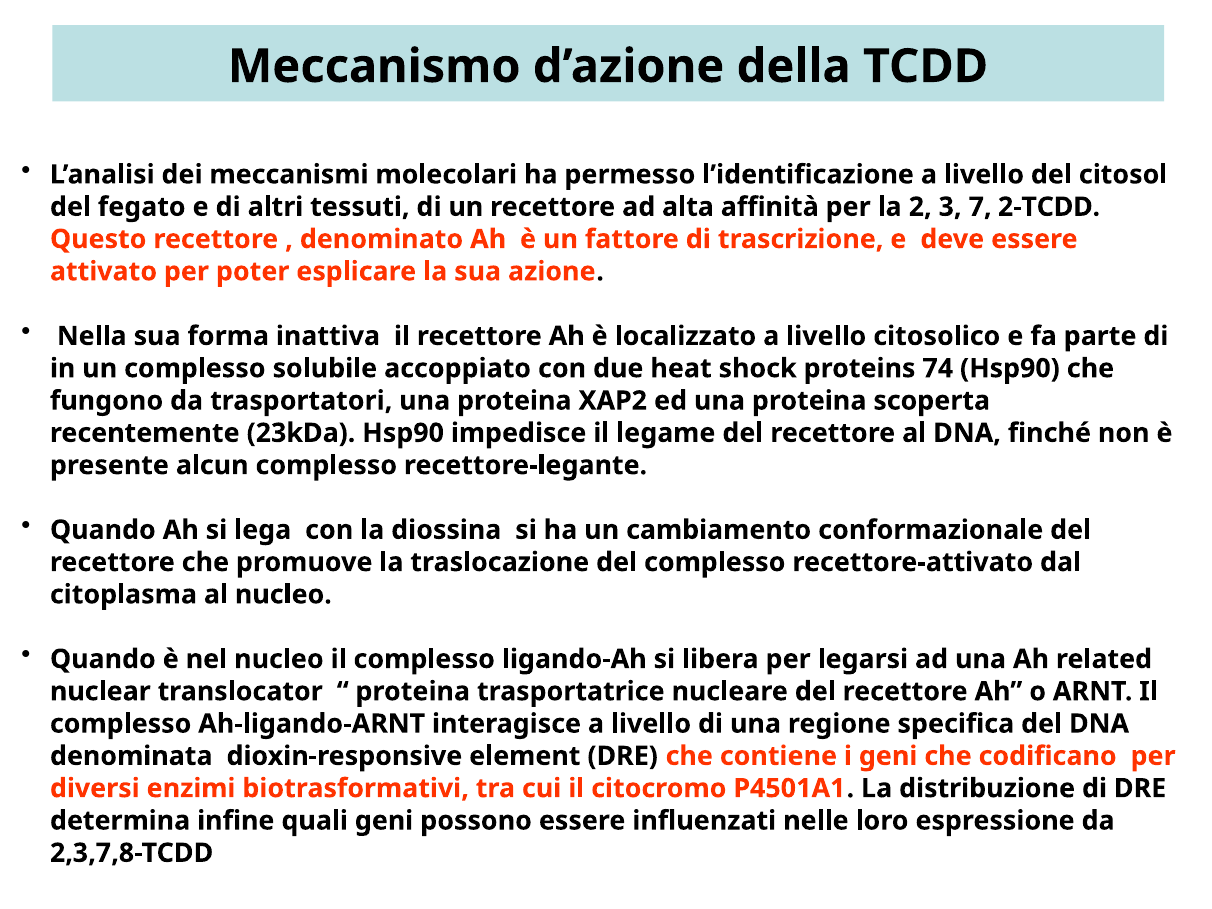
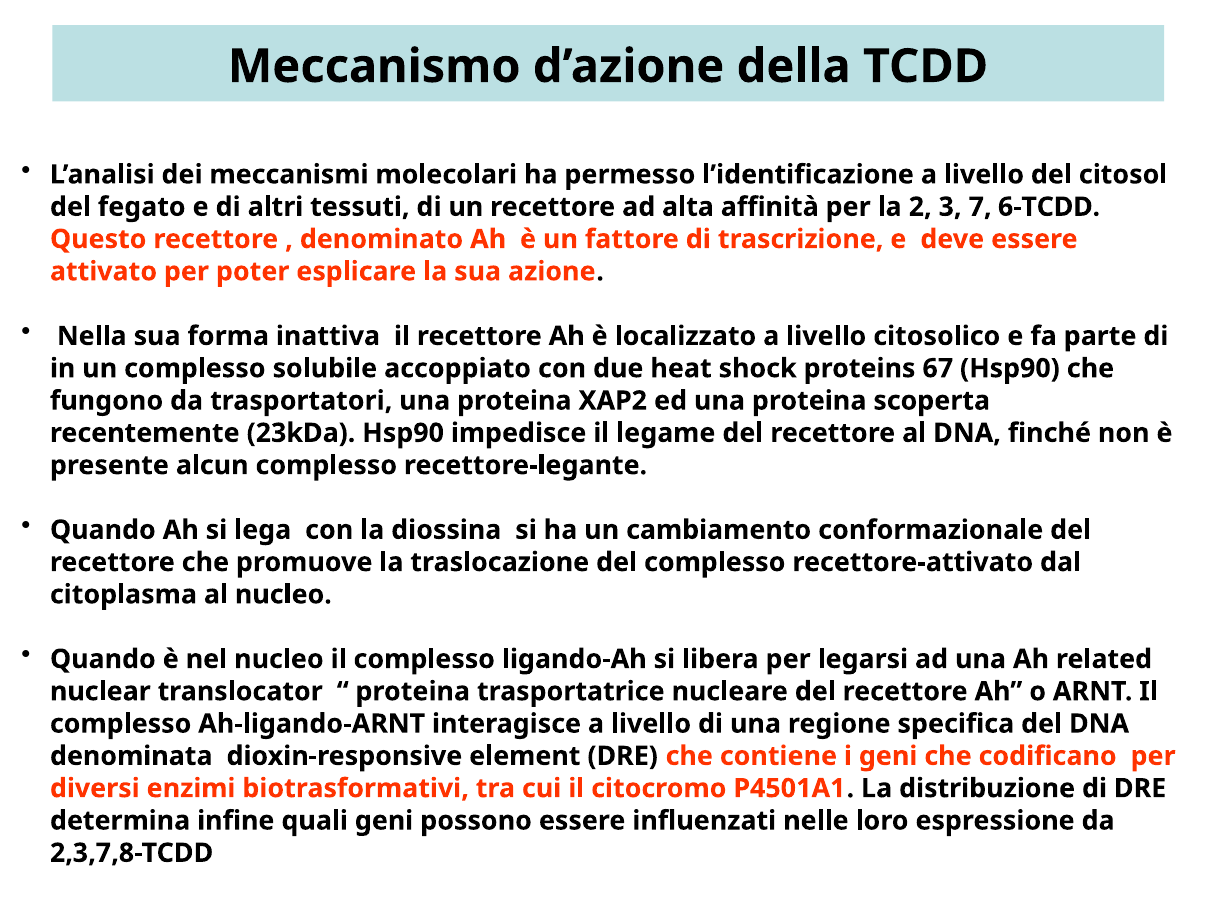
2-TCDD: 2-TCDD -> 6-TCDD
74: 74 -> 67
